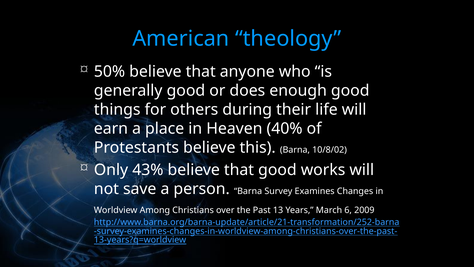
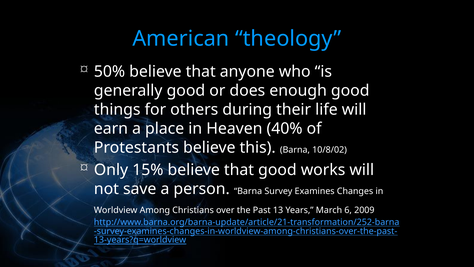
43%: 43% -> 15%
